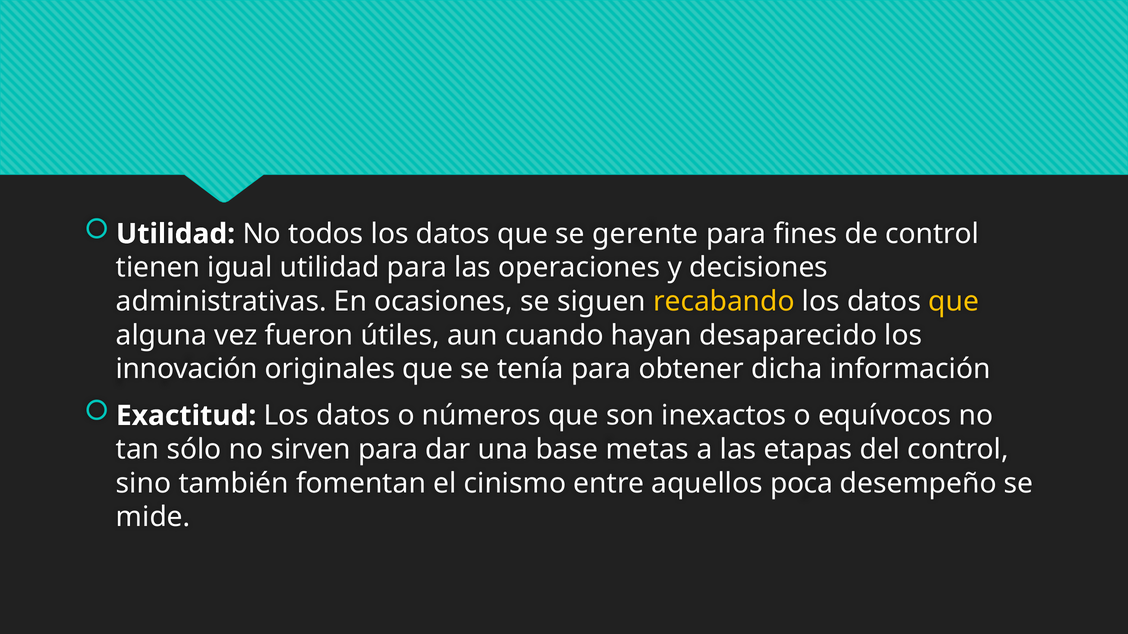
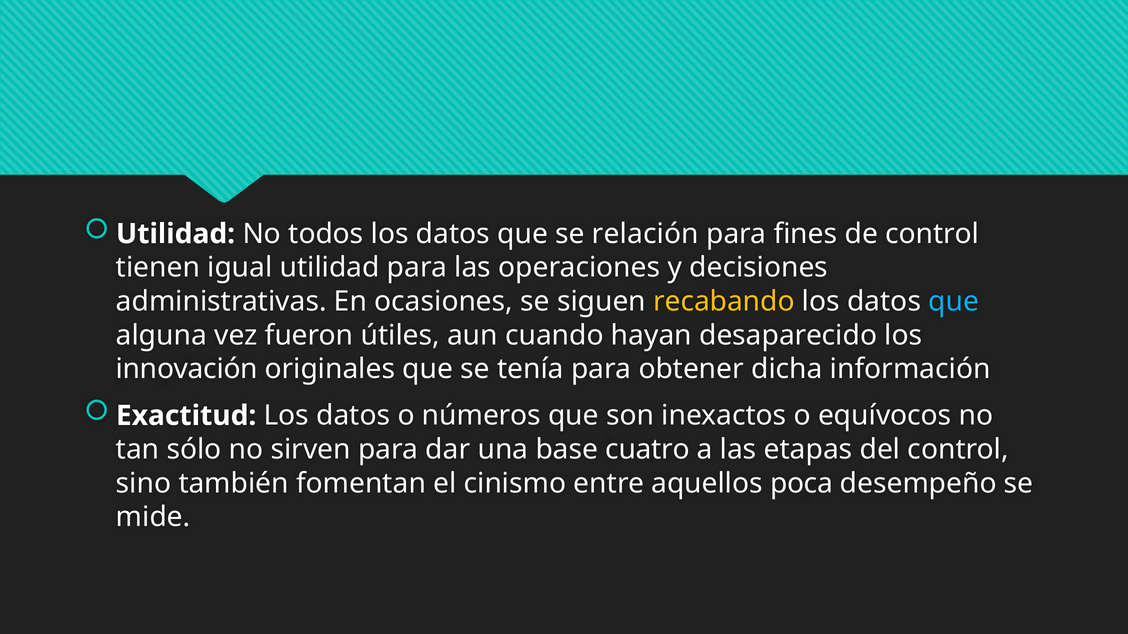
gerente: gerente -> relación
que at (954, 302) colour: yellow -> light blue
metas: metas -> cuatro
